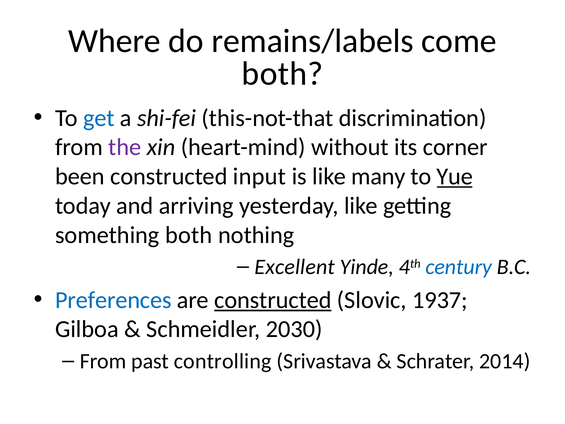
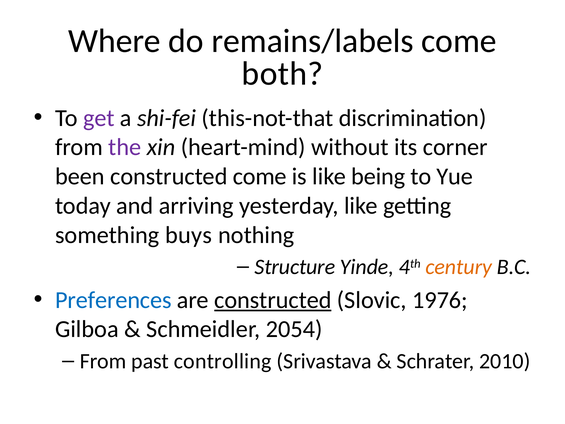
get colour: blue -> purple
constructed input: input -> come
many: many -> being
Yue underline: present -> none
something both: both -> buys
Excellent: Excellent -> Structure
century colour: blue -> orange
1937: 1937 -> 1976
2030: 2030 -> 2054
2014: 2014 -> 2010
